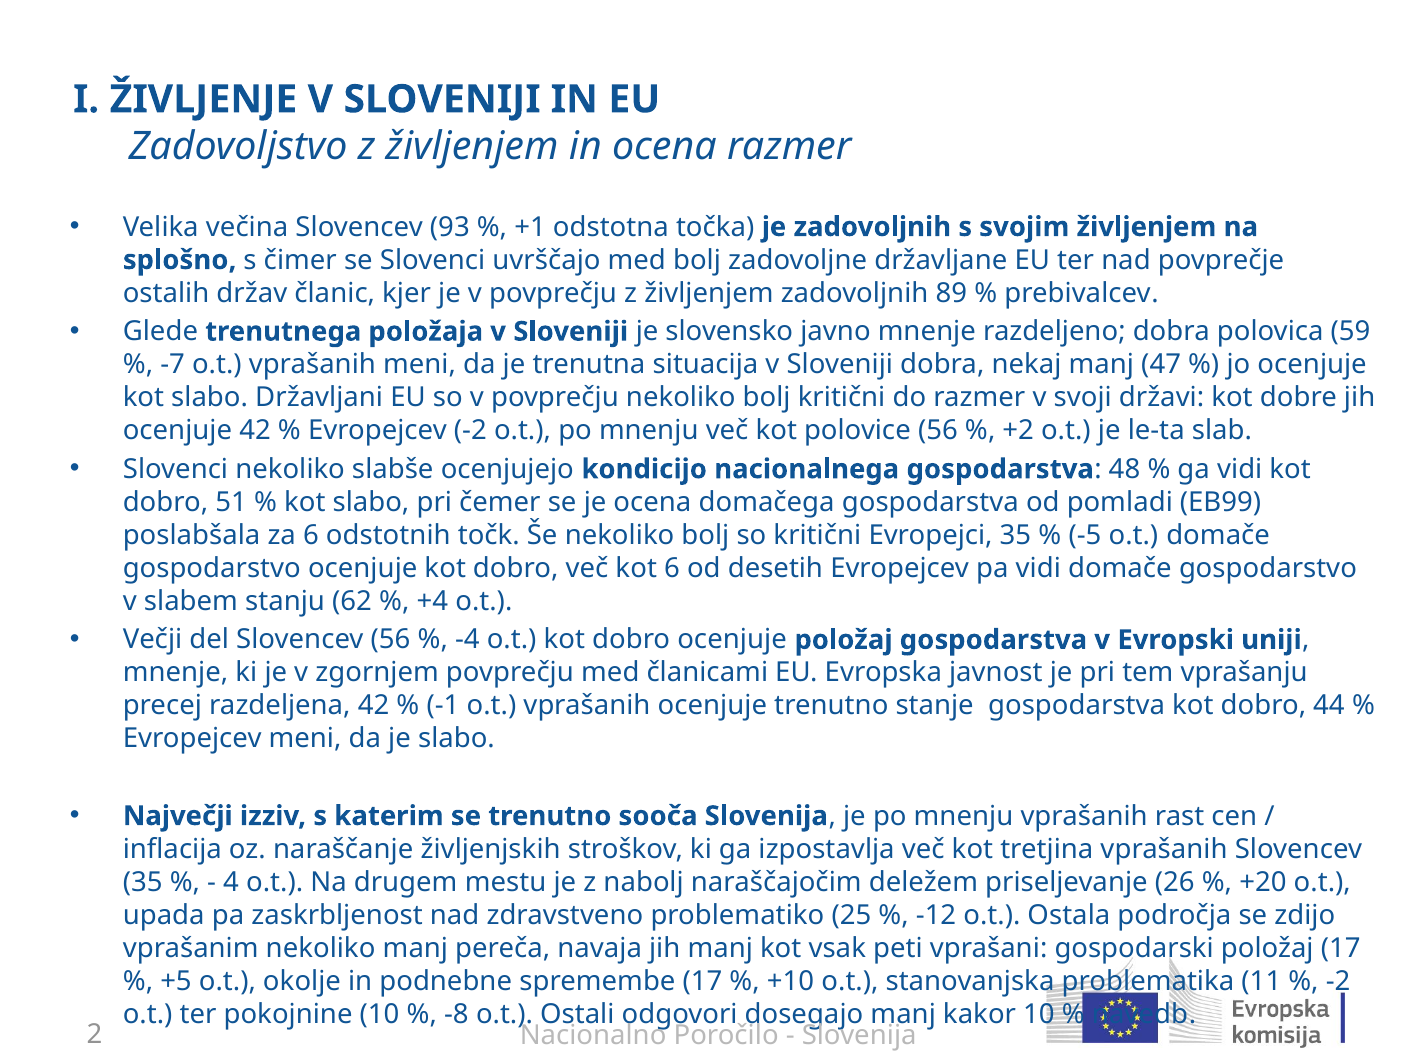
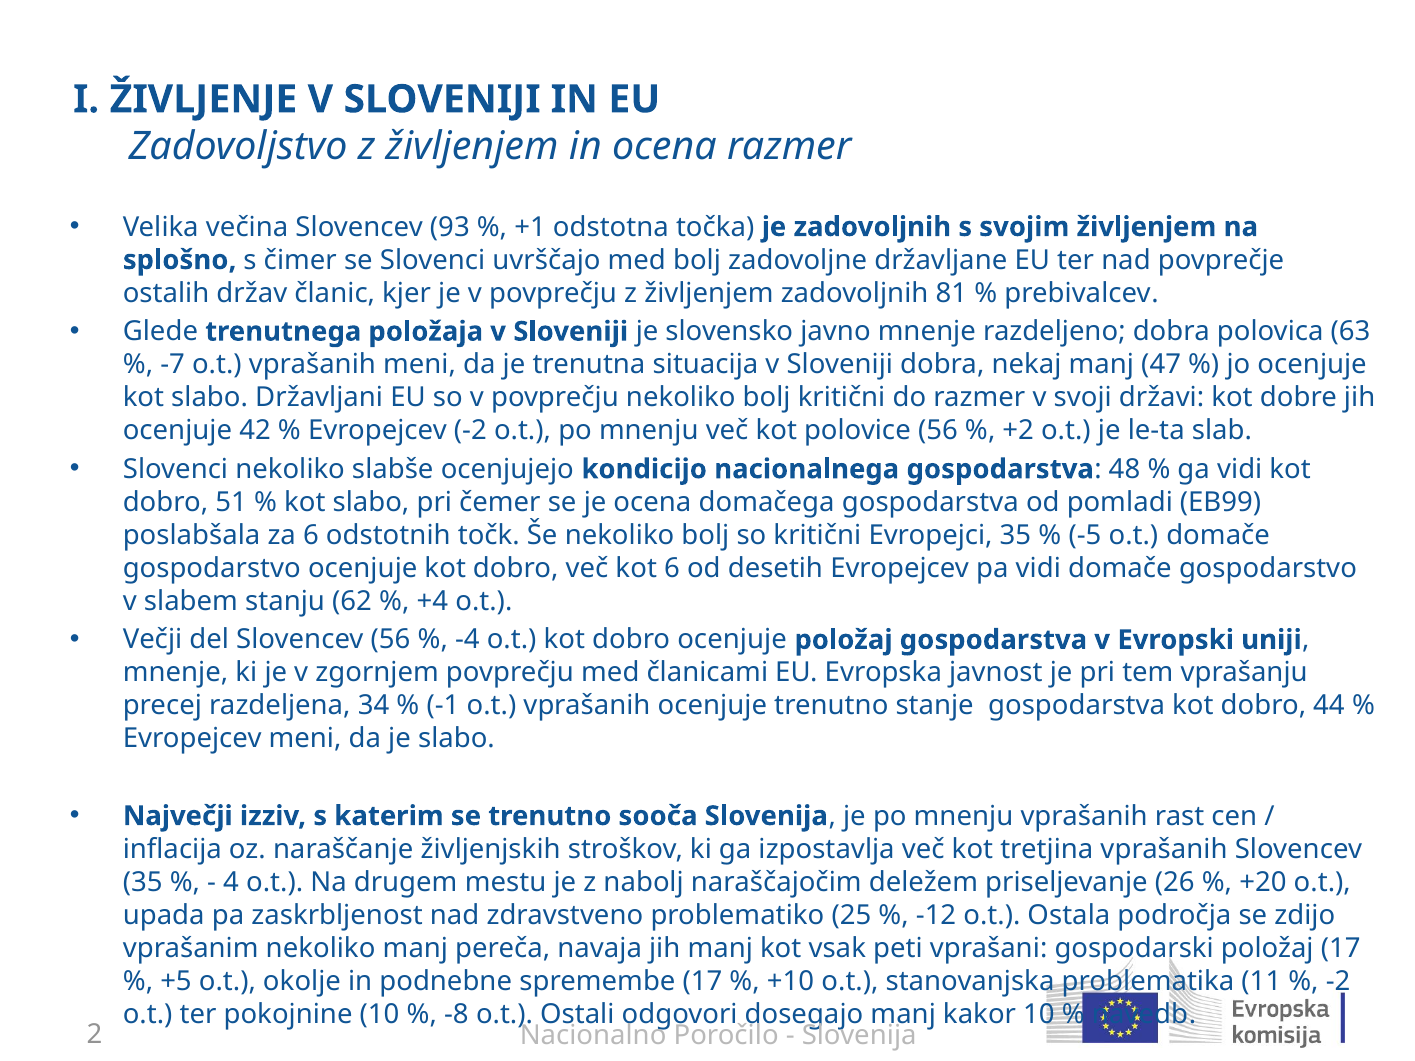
89: 89 -> 81
59: 59 -> 63
razdeljena 42: 42 -> 34
